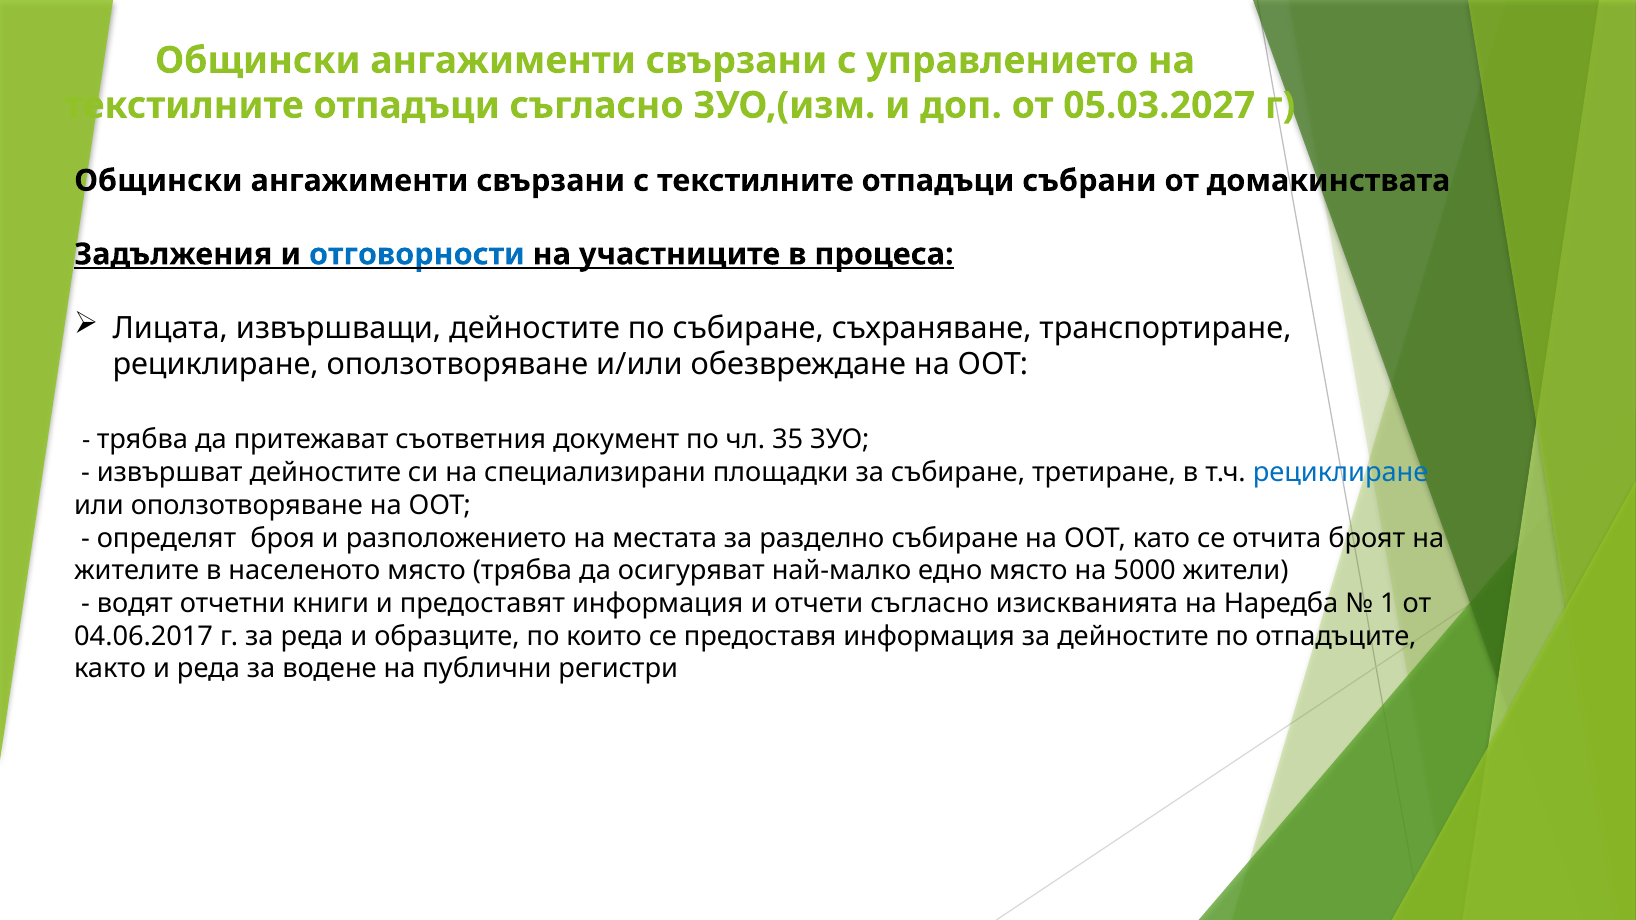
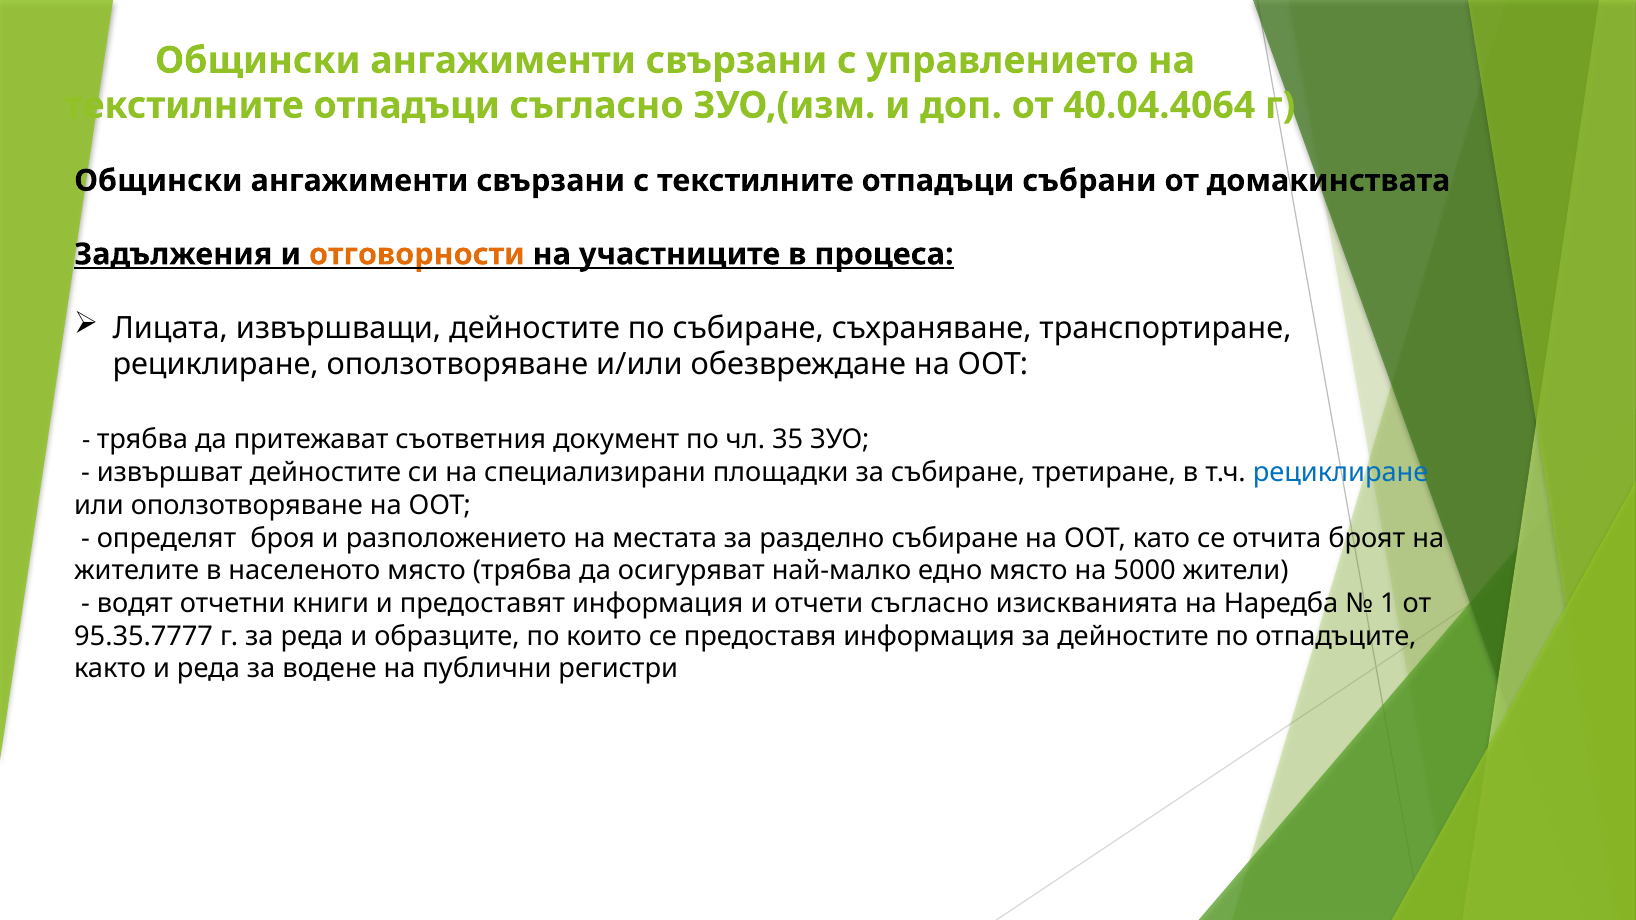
05.03.2027: 05.03.2027 -> 40.04.4064
отговорности colour: blue -> orange
04.06.2017: 04.06.2017 -> 95.35.7777
